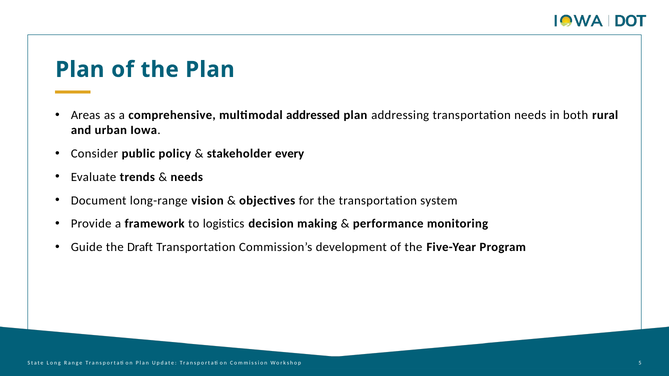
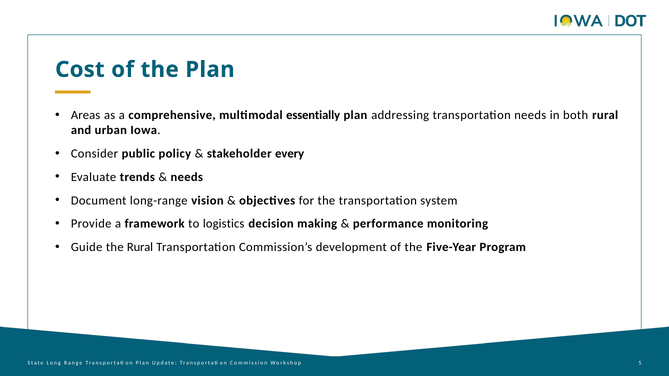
Plan at (80, 70): Plan -> Cost
addressed: addressed -> essentially
the Draft: Draft -> Rural
